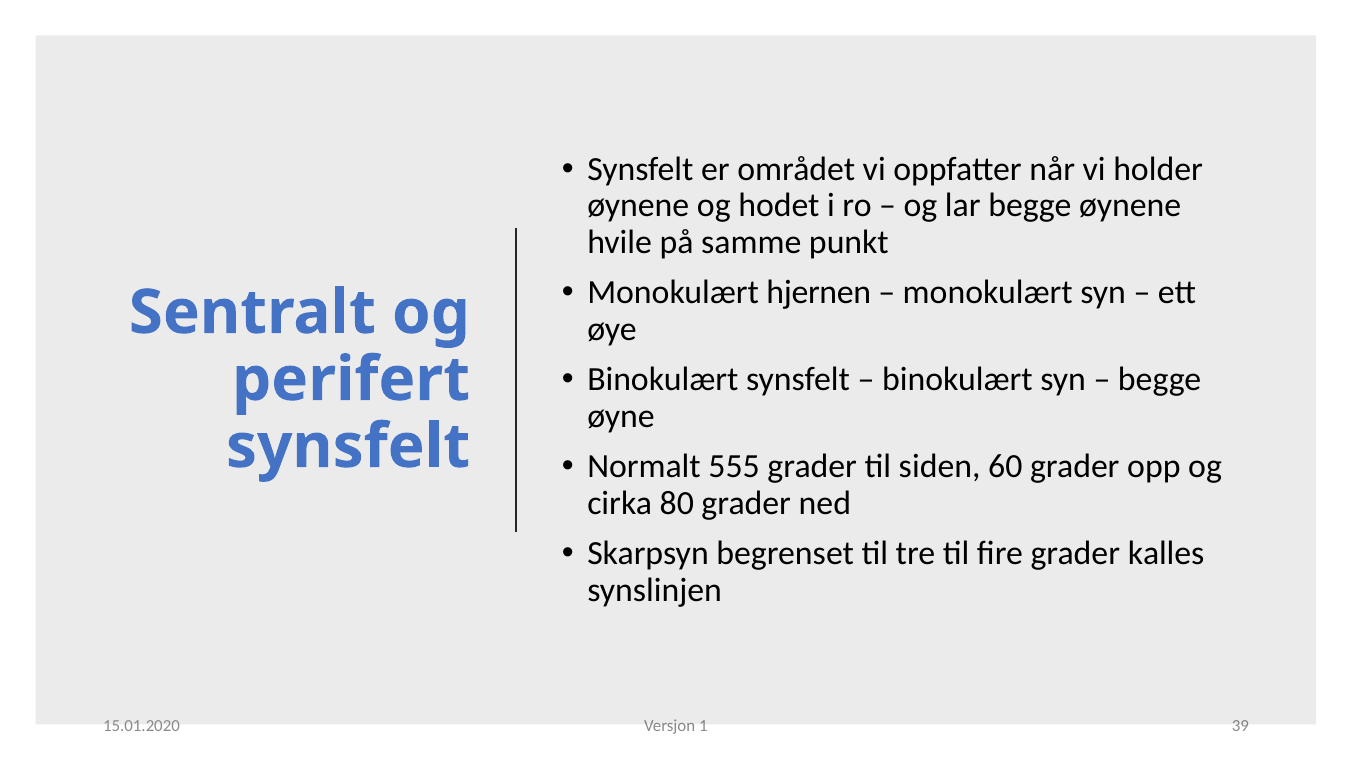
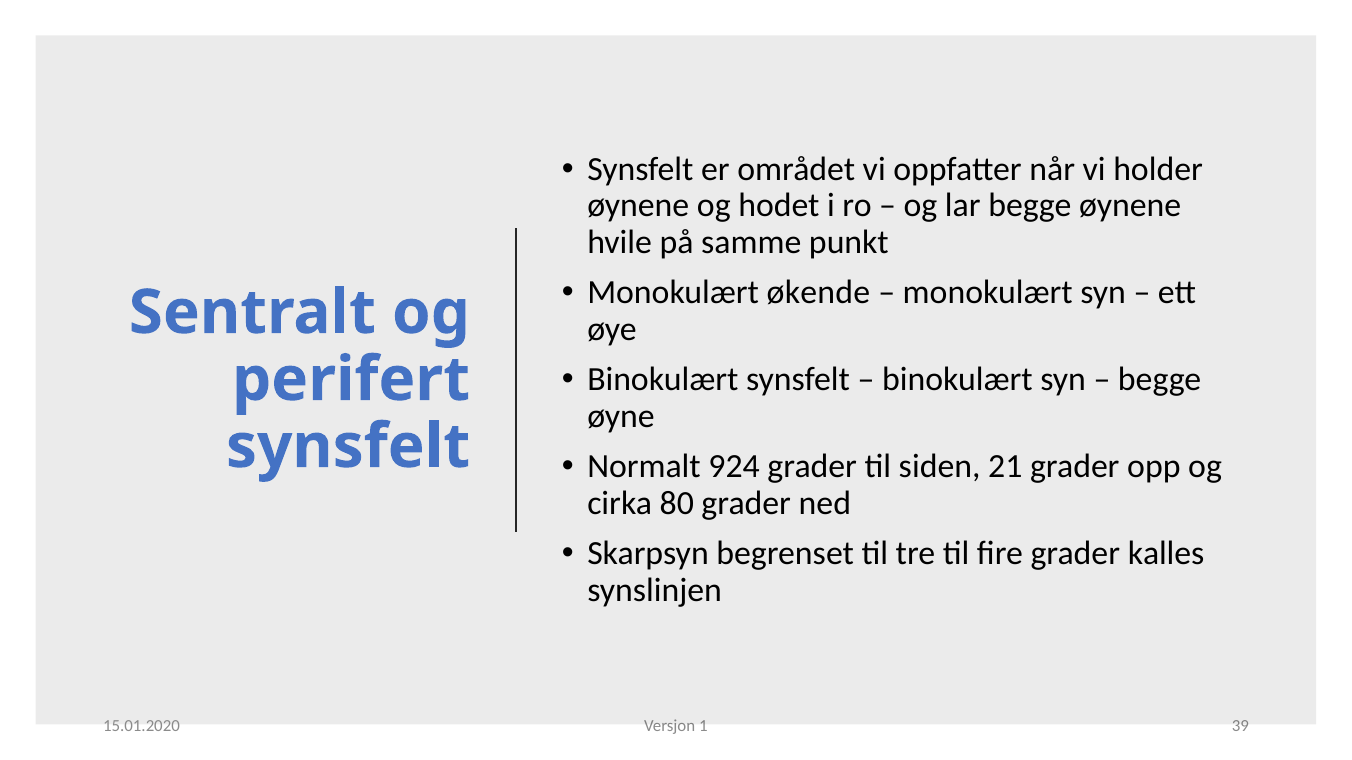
hjernen: hjernen -> økende
555: 555 -> 924
60: 60 -> 21
